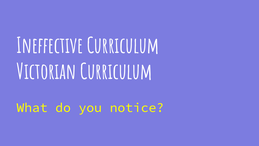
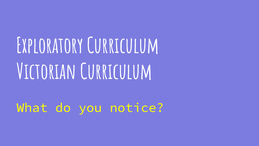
Ineffective: Ineffective -> Exploratory
